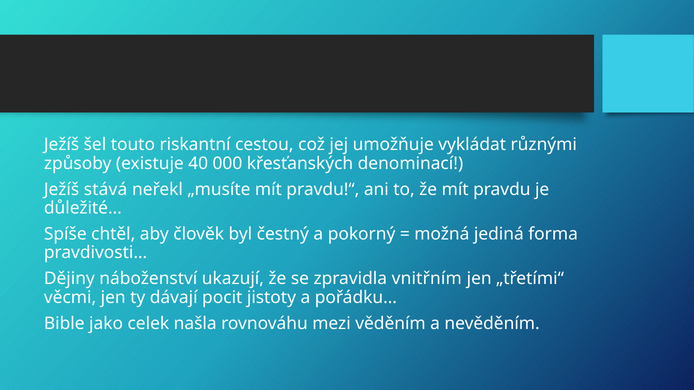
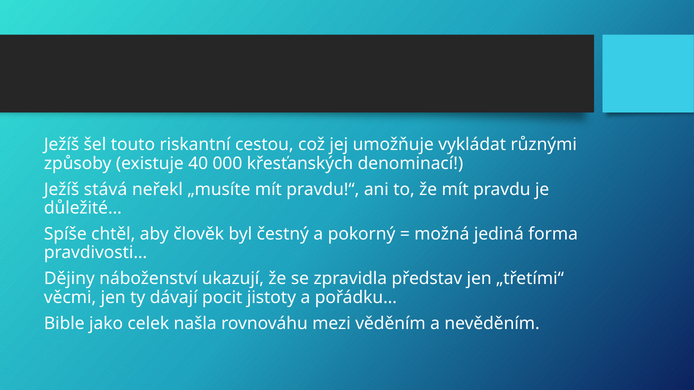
vnitřním: vnitřním -> představ
